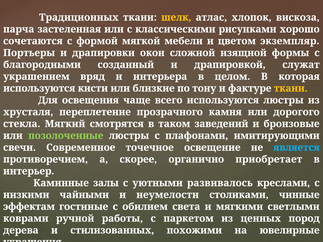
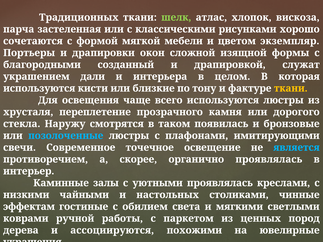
шелк colour: yellow -> light green
вряд: вряд -> дали
Мягкий: Мягкий -> Наружу
заведений: заведений -> появилась
позолоченные colour: light green -> light blue
органично приобретает: приобретает -> проявлялась
уютными развивалось: развивалось -> проявлялась
неумелости: неумелости -> настольных
стилизованных: стилизованных -> ассоциируются
